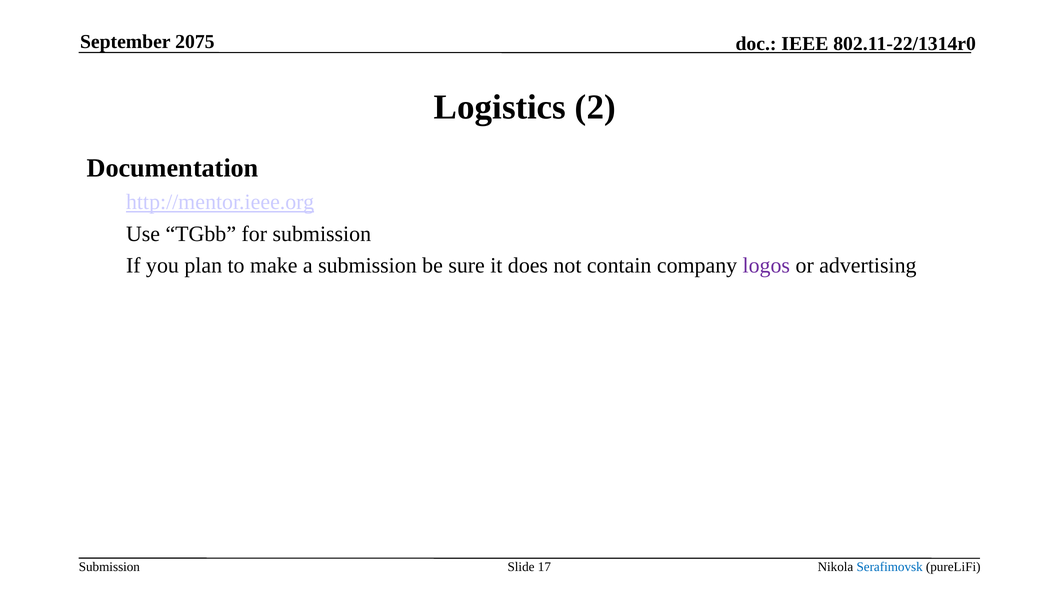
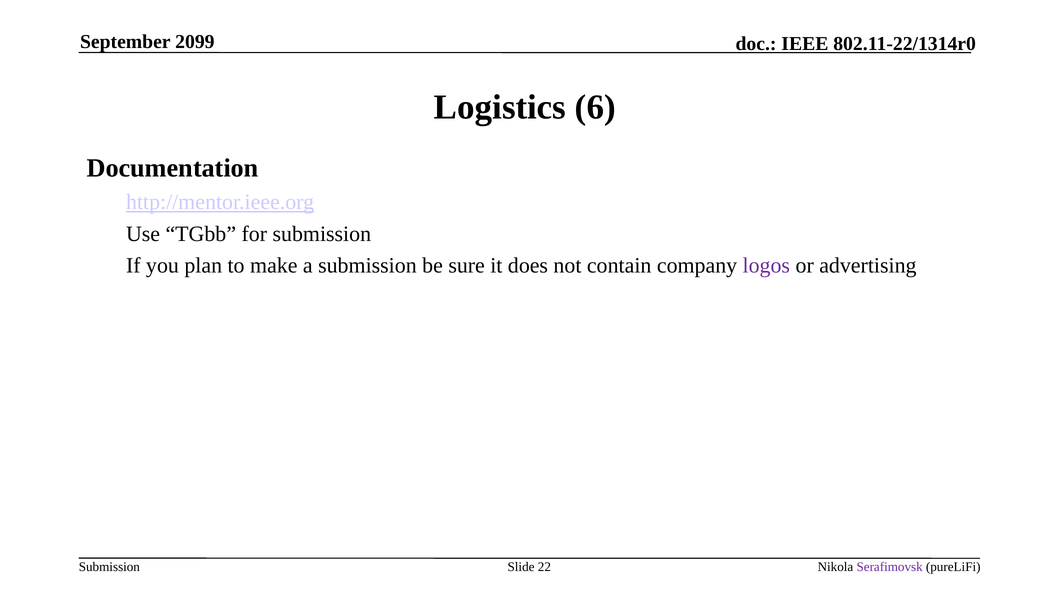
2075: 2075 -> 2099
2: 2 -> 6
17: 17 -> 22
Serafimovsk colour: blue -> purple
